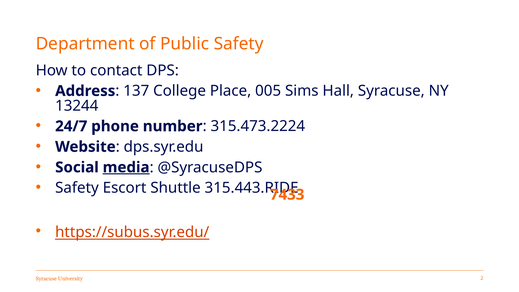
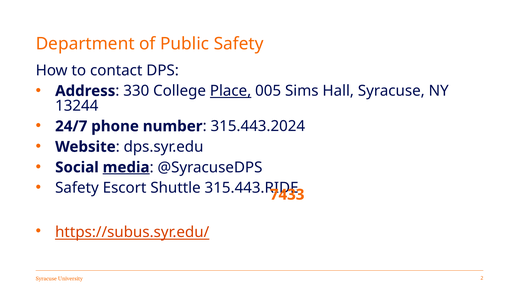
137: 137 -> 330
Place underline: none -> present
315.473.2224: 315.473.2224 -> 315.443.2024
